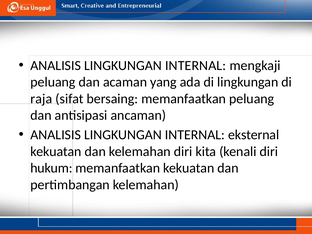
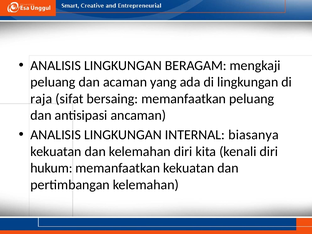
INTERNAL at (196, 65): INTERNAL -> BERAGAM
eksternal: eksternal -> biasanya
